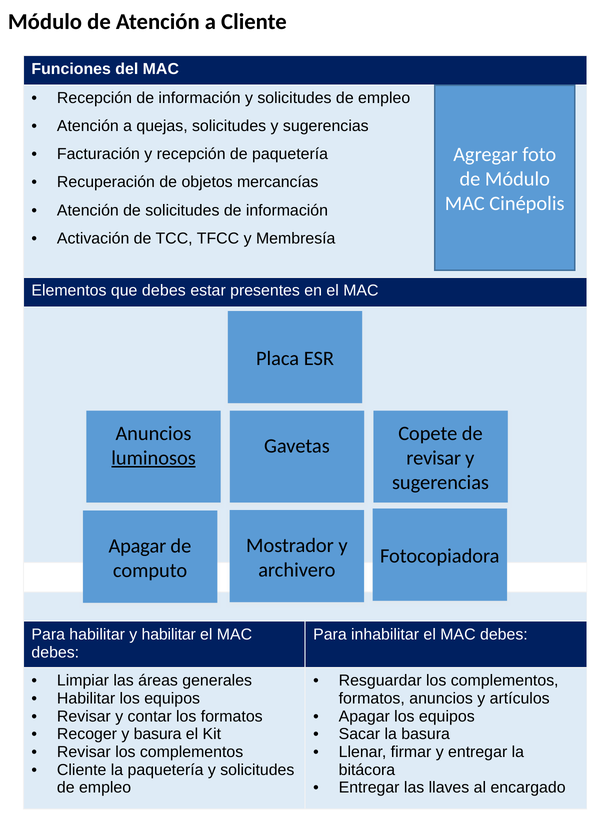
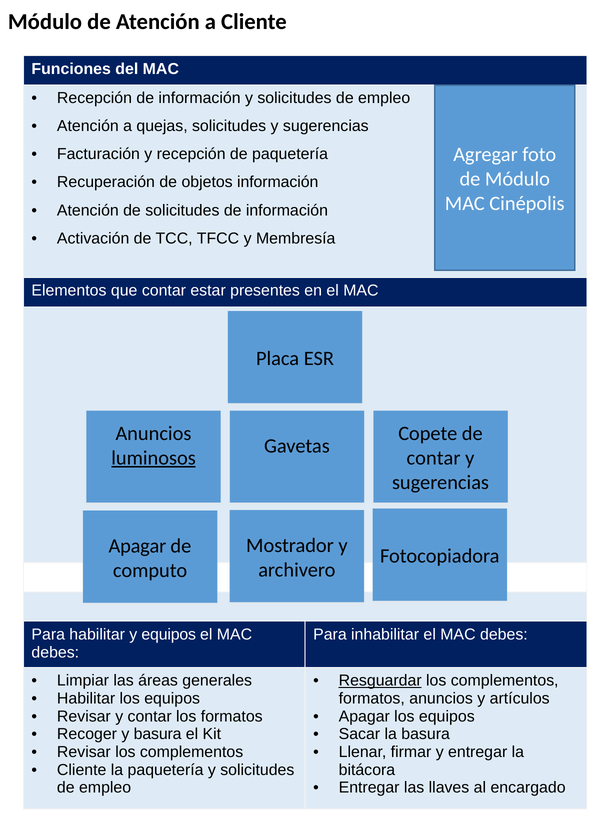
objetos mercancías: mercancías -> información
que debes: debes -> contar
revisar at (434, 458): revisar -> contar
y habilitar: habilitar -> equipos
Resguardar underline: none -> present
